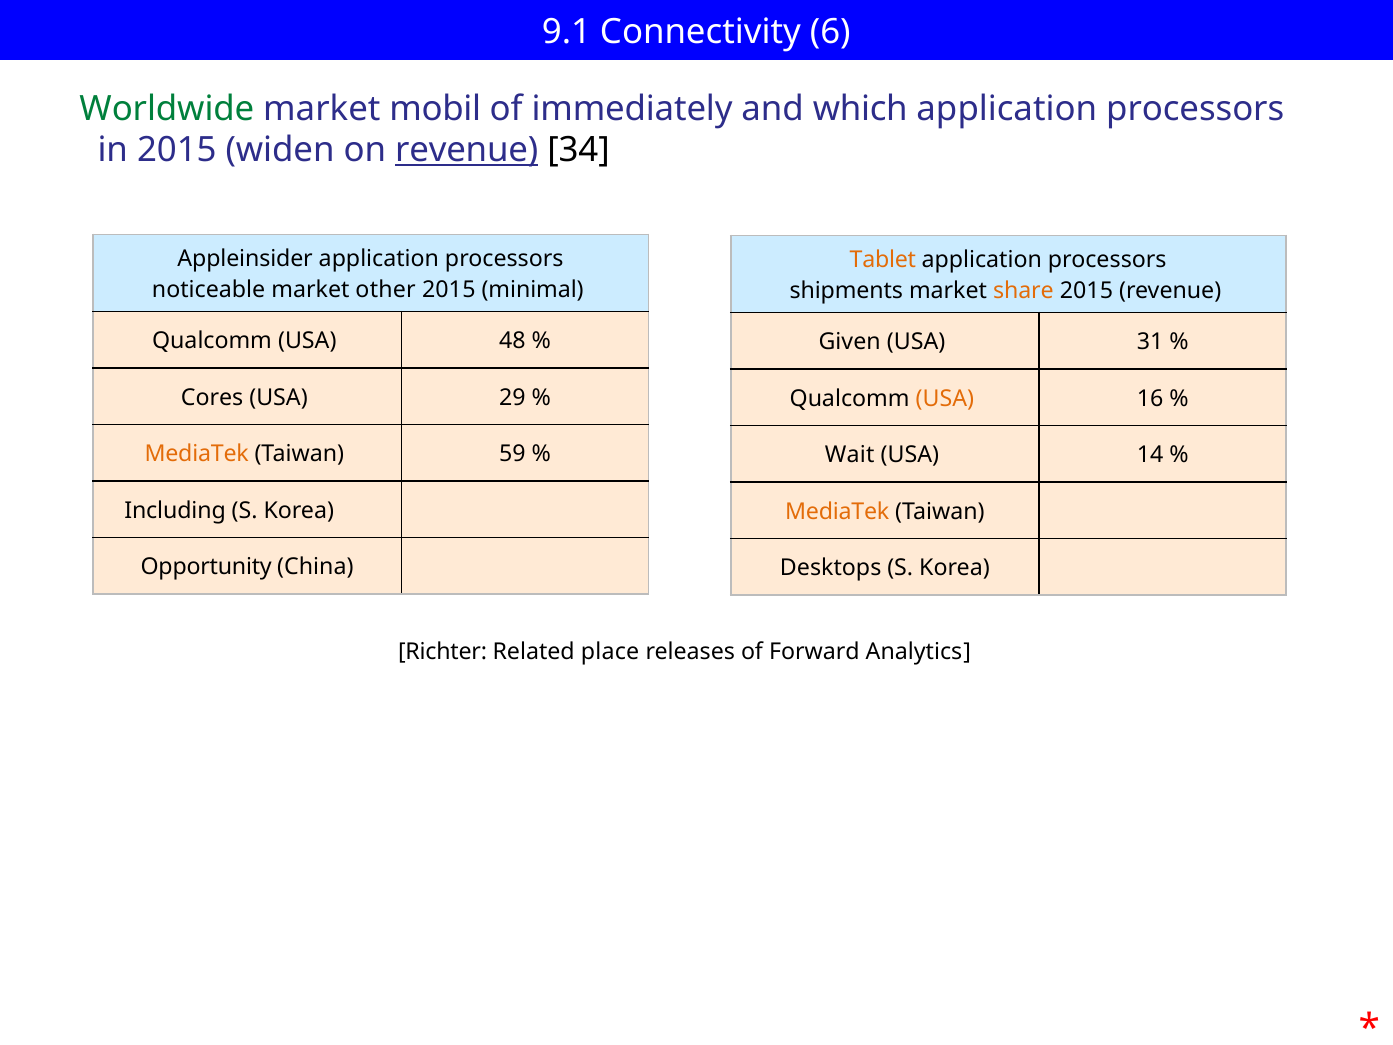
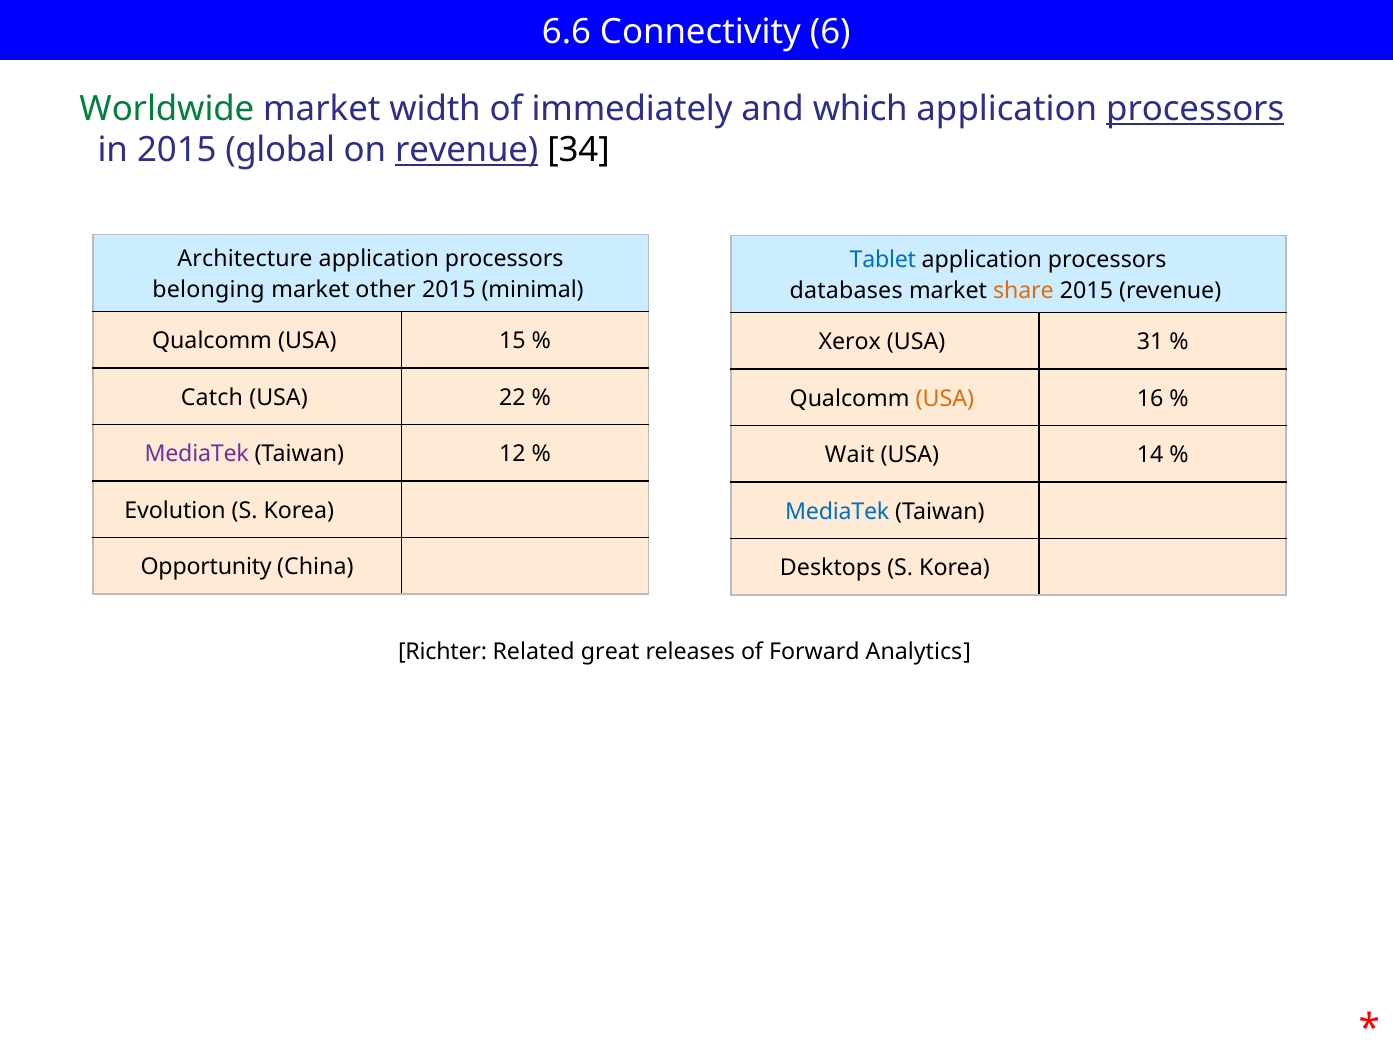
9.1: 9.1 -> 6.6
mobil: mobil -> width
processors at (1195, 109) underline: none -> present
widen: widen -> global
Appleinsider: Appleinsider -> Architecture
Tablet colour: orange -> blue
noticeable: noticeable -> belonging
shipments: shipments -> databases
48: 48 -> 15
Given: Given -> Xerox
Cores: Cores -> Catch
29: 29 -> 22
MediaTek at (197, 454) colour: orange -> purple
59: 59 -> 12
Including: Including -> Evolution
MediaTek at (837, 512) colour: orange -> blue
place: place -> great
